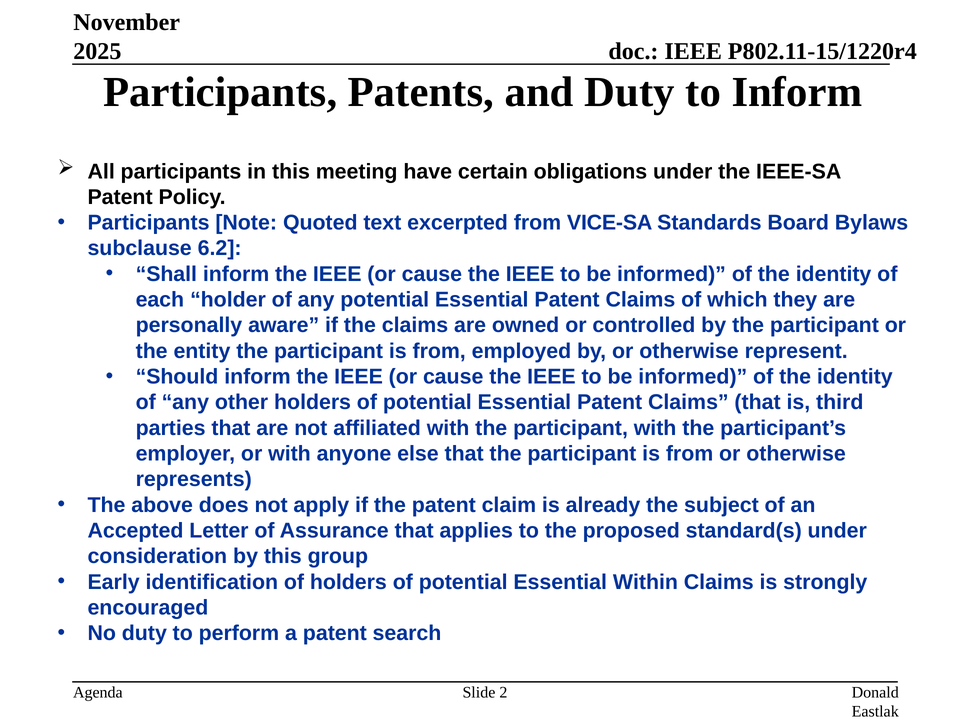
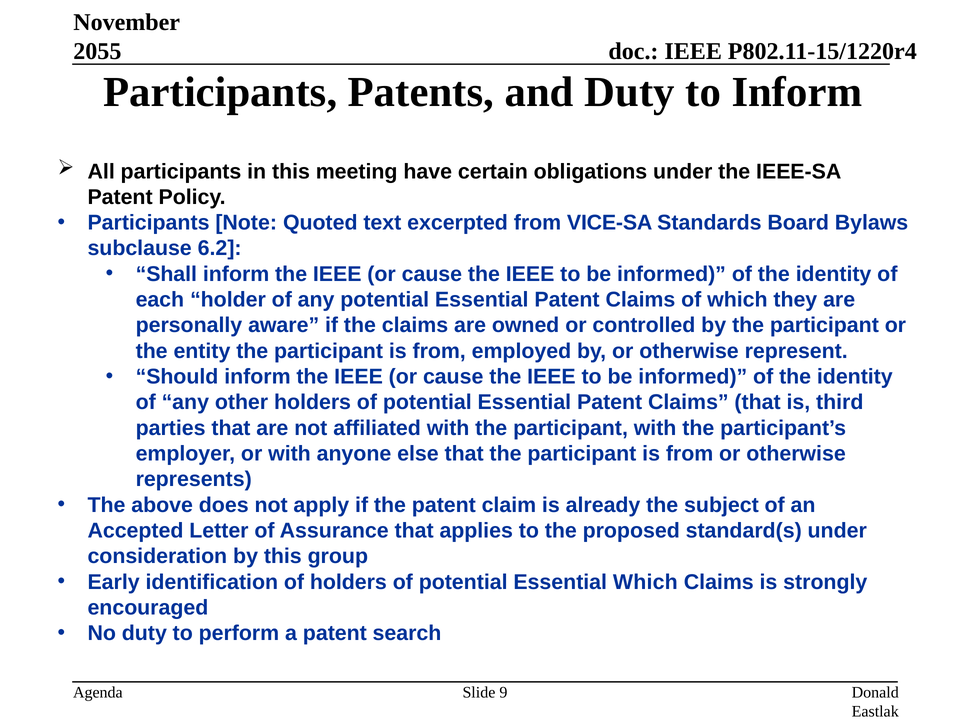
2025: 2025 -> 2055
Essential Within: Within -> Which
2: 2 -> 9
